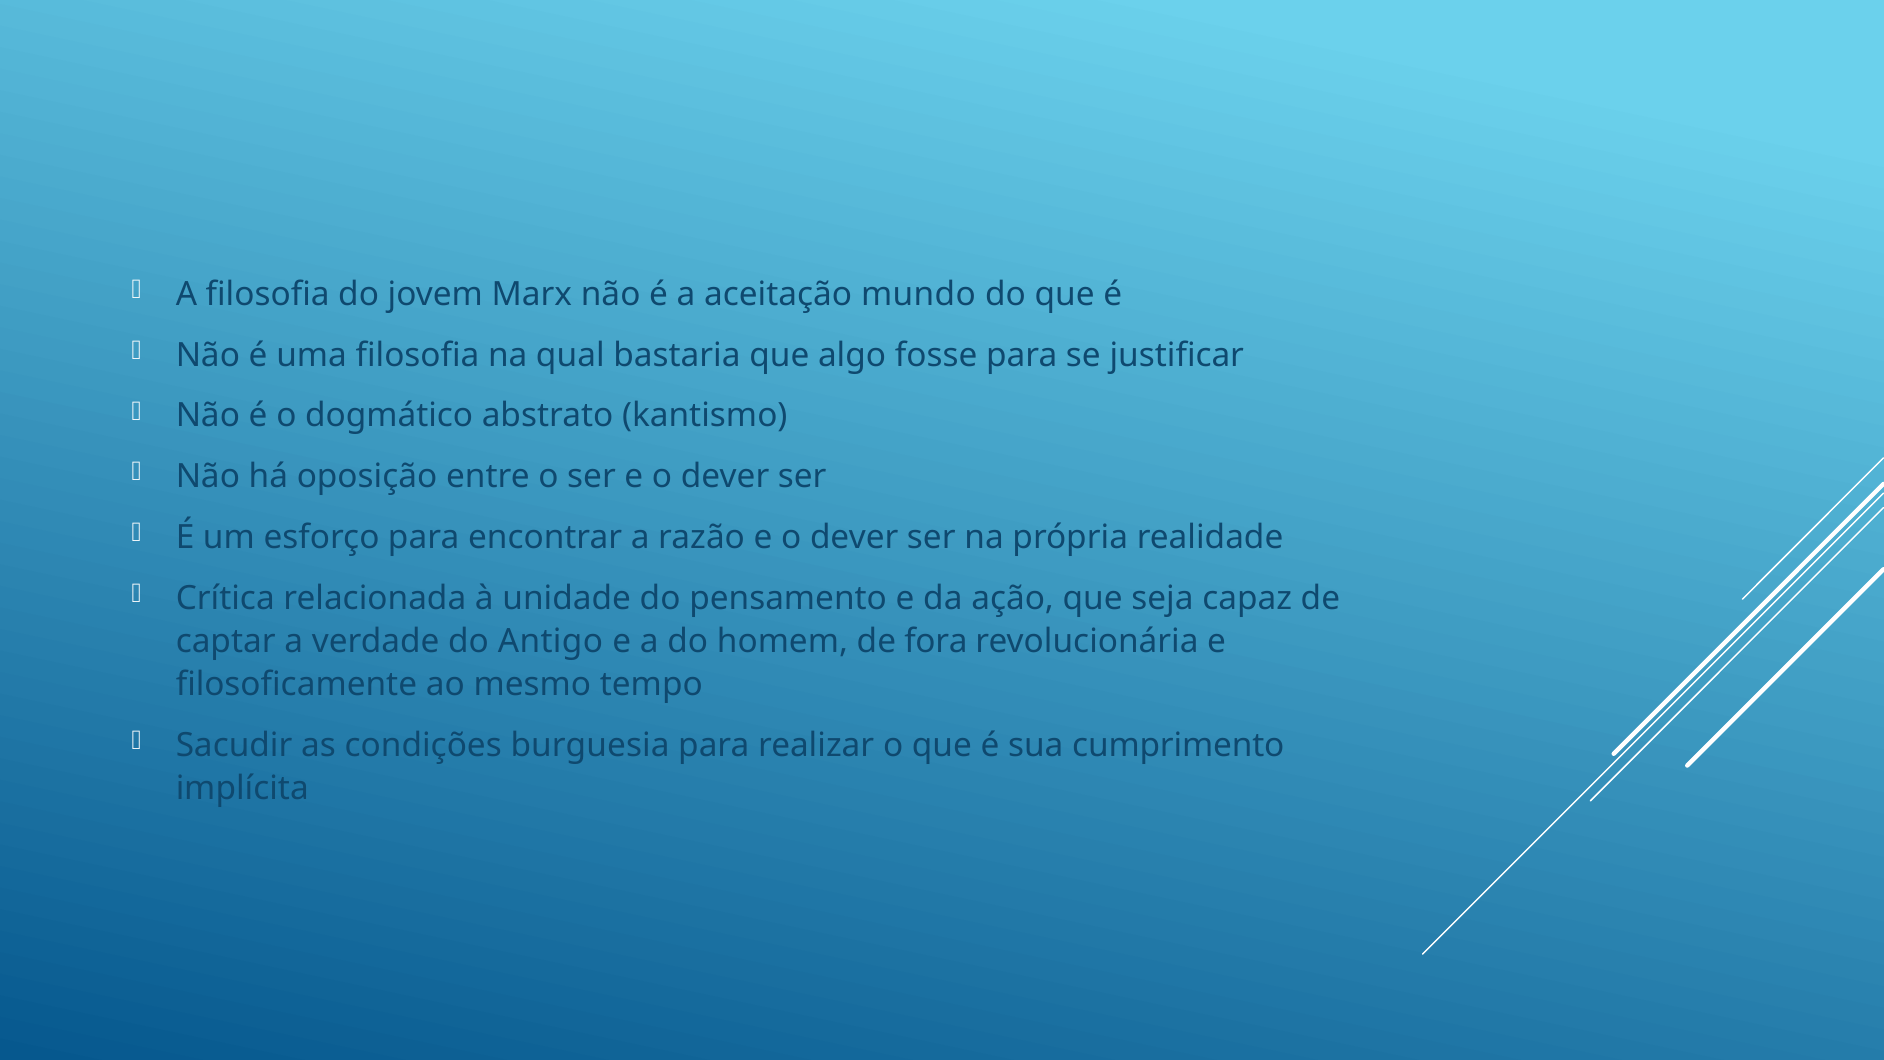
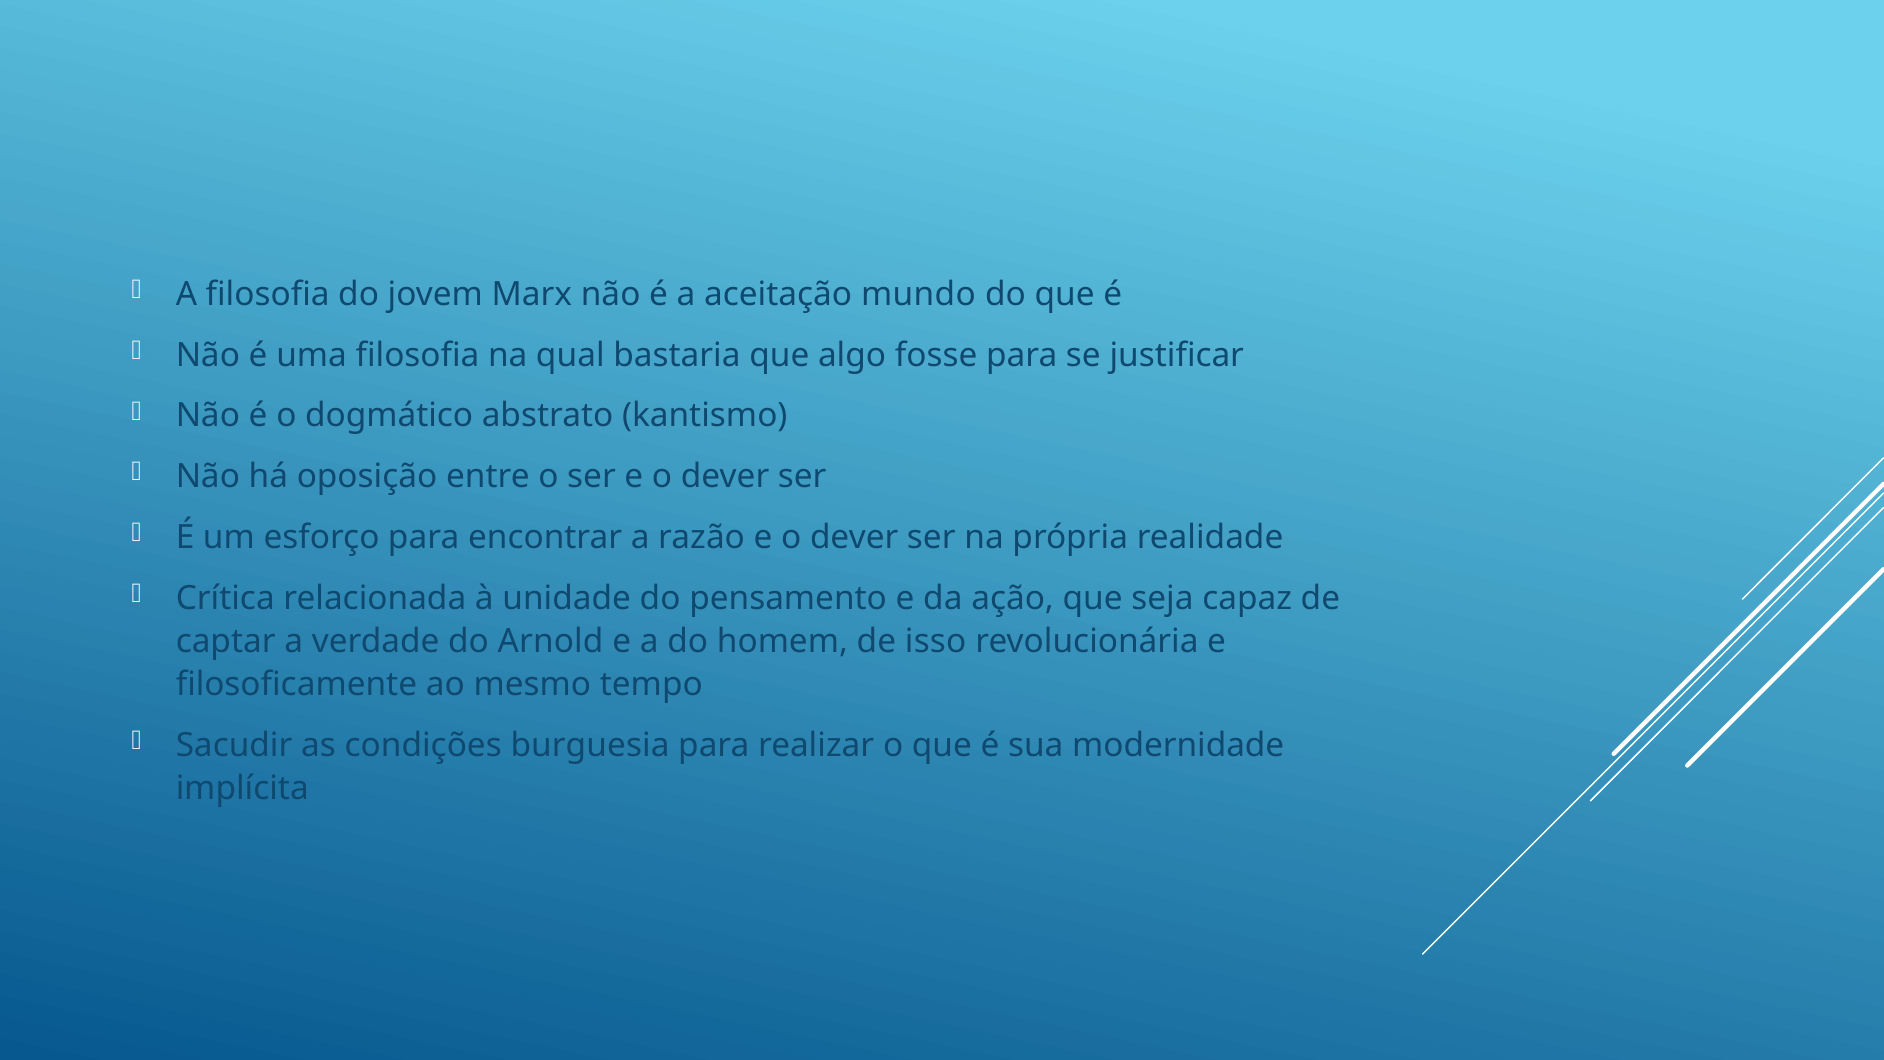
Antigo: Antigo -> Arnold
fora: fora -> isso
cumprimento: cumprimento -> modernidade
